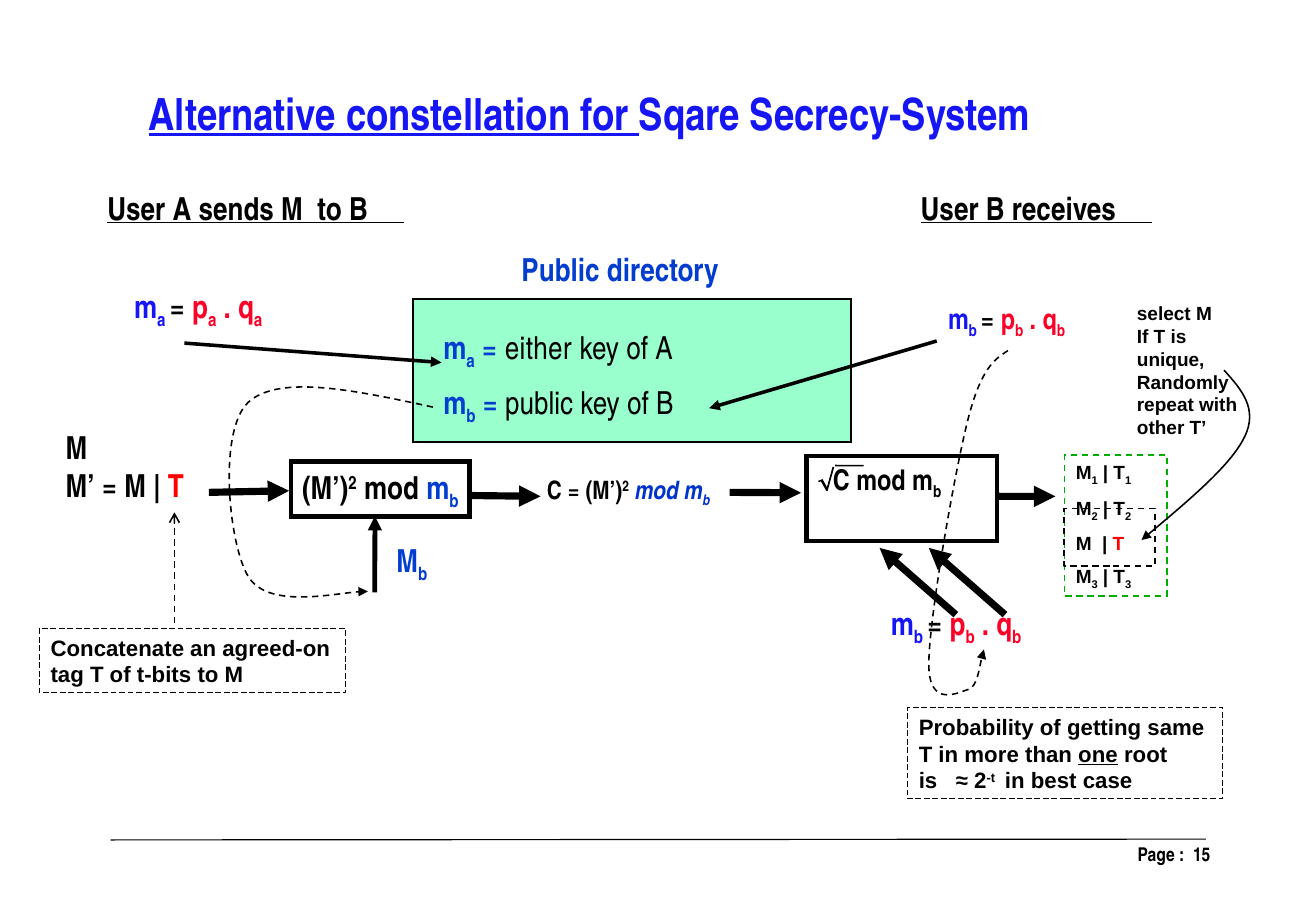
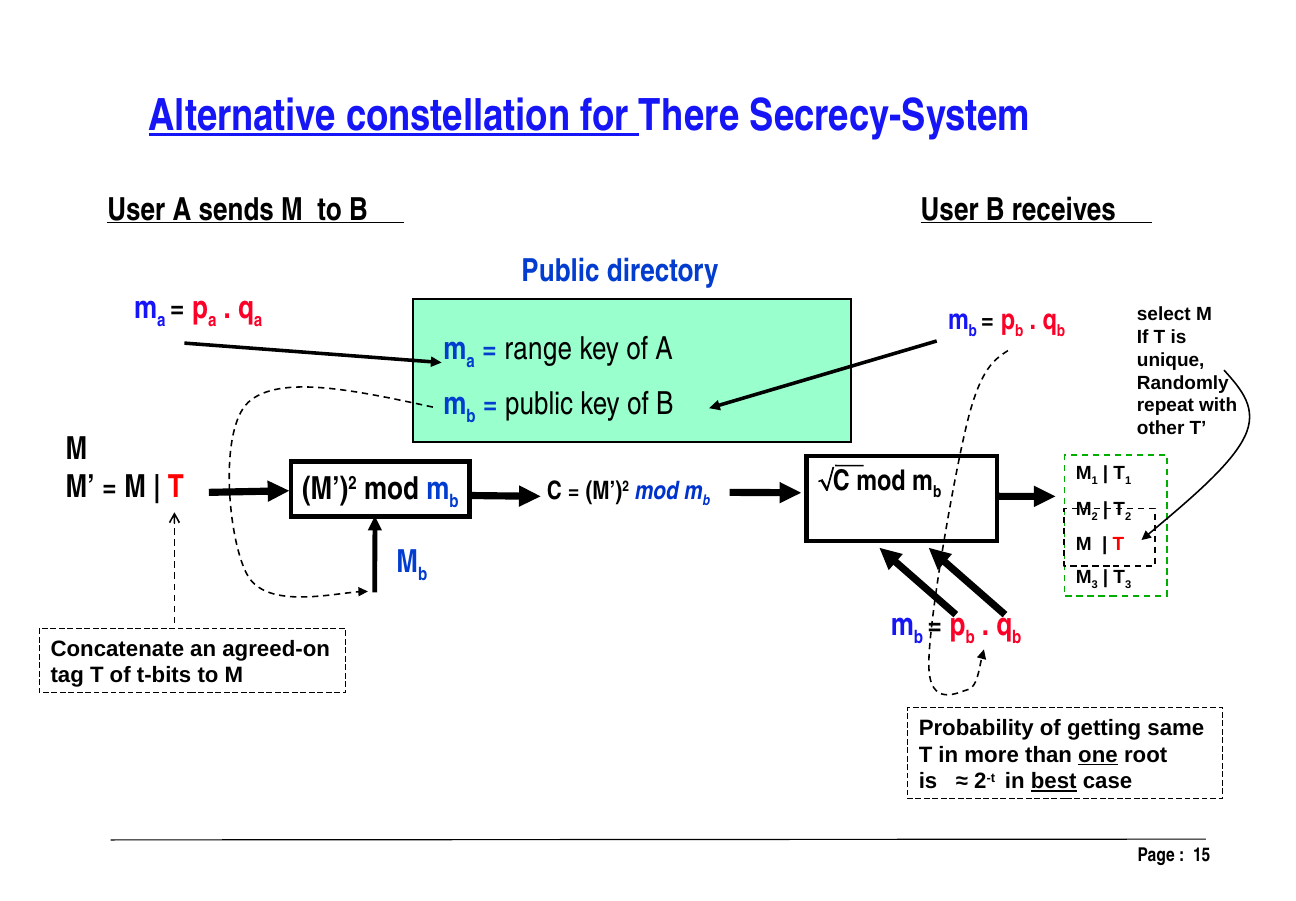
Sqare: Sqare -> There
either: either -> range
best underline: none -> present
